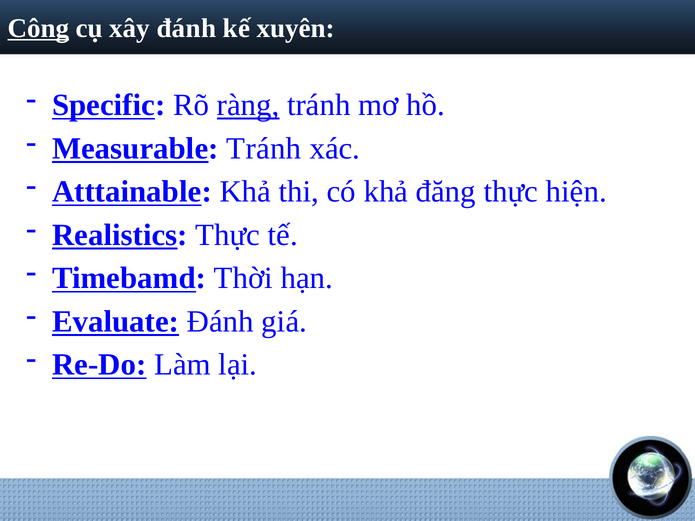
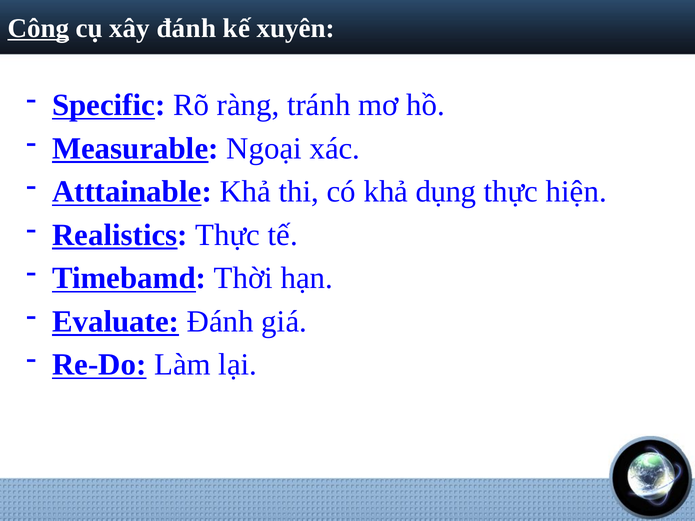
ràng underline: present -> none
Measurable Tránh: Tránh -> Ngoại
đăng: đăng -> dụng
